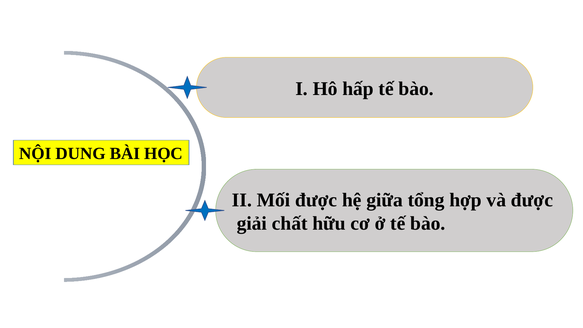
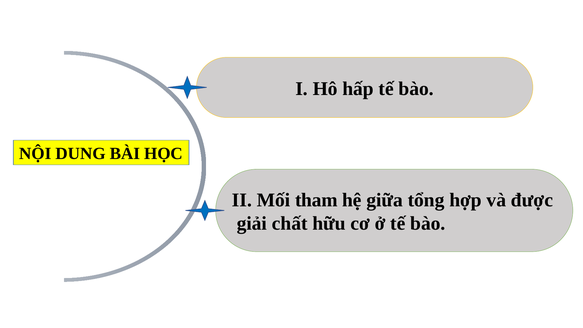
Mối được: được -> tham
